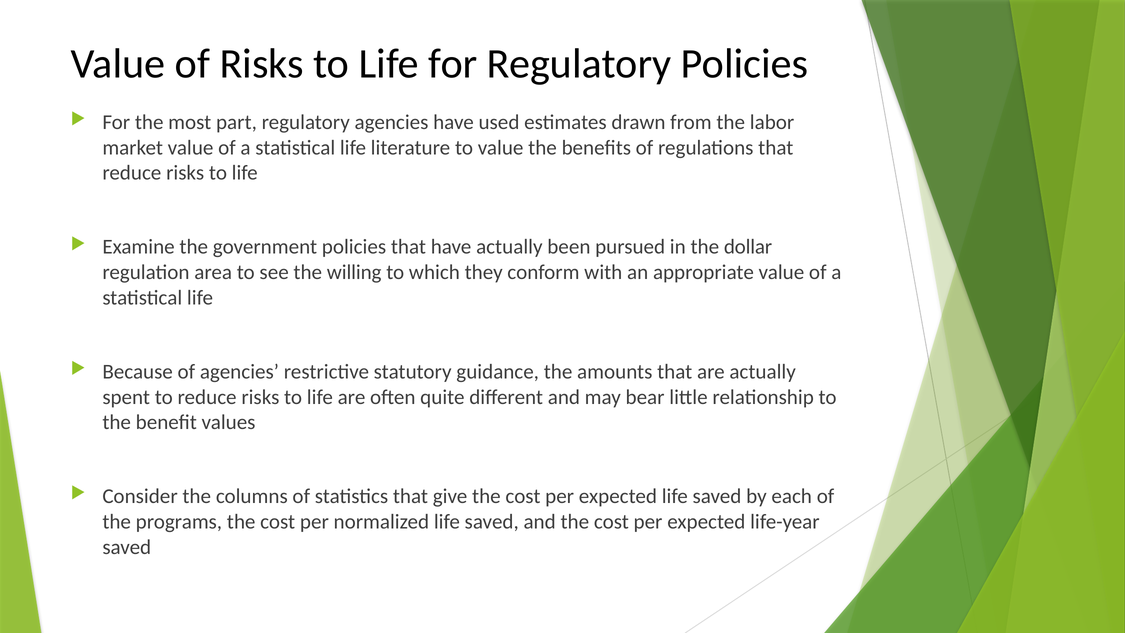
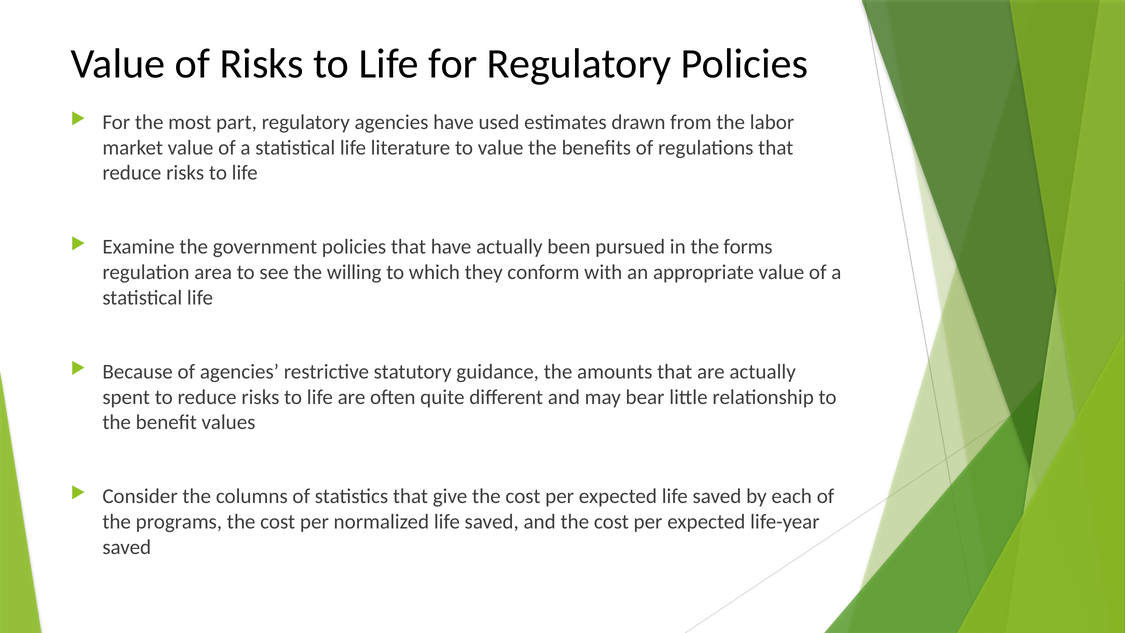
dollar: dollar -> forms
